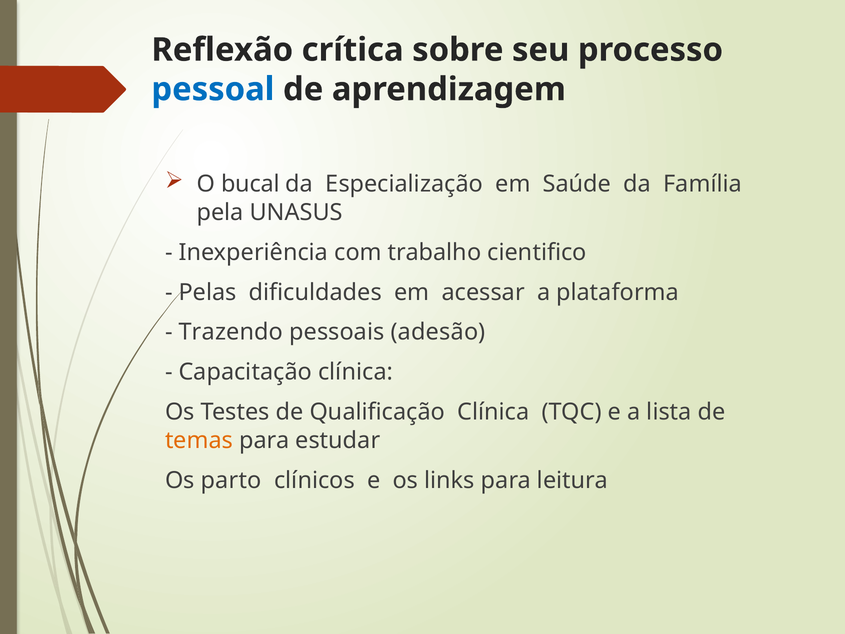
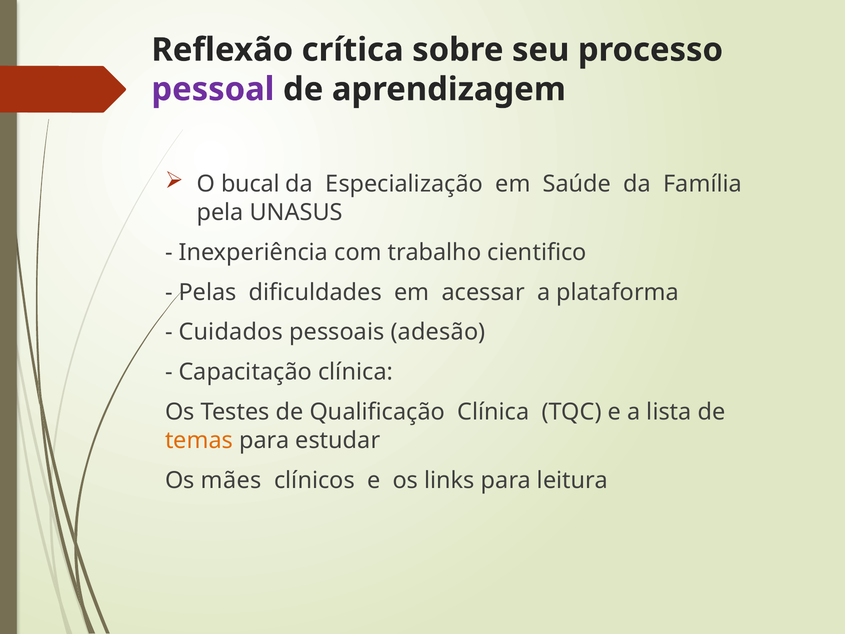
pessoal colour: blue -> purple
Trazendo: Trazendo -> Cuidados
parto: parto -> mães
